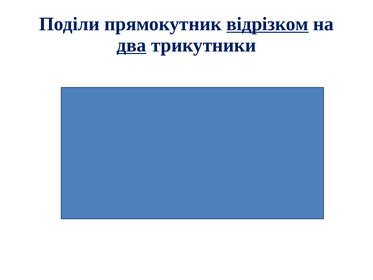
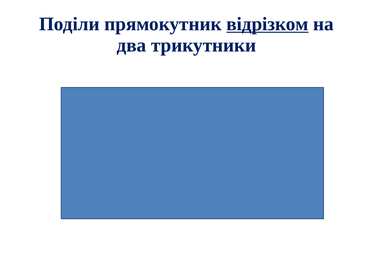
два underline: present -> none
